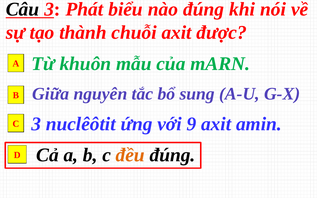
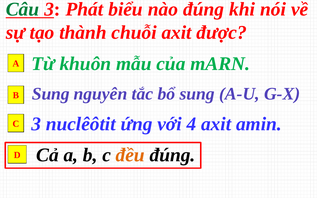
Câu colour: black -> green
Giữa at (51, 94): Giữa -> Sung
9: 9 -> 4
